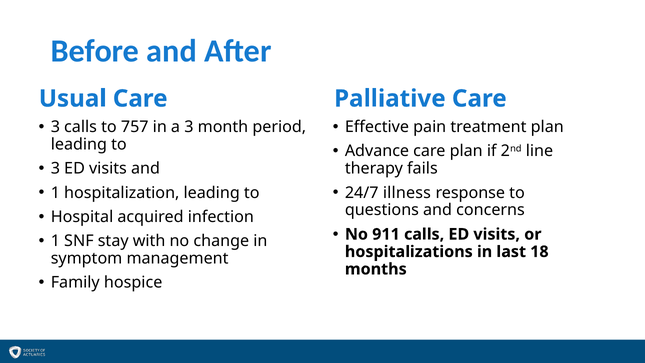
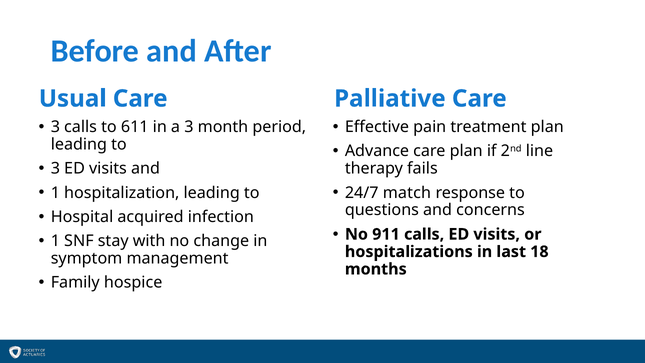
757: 757 -> 611
illness: illness -> match
